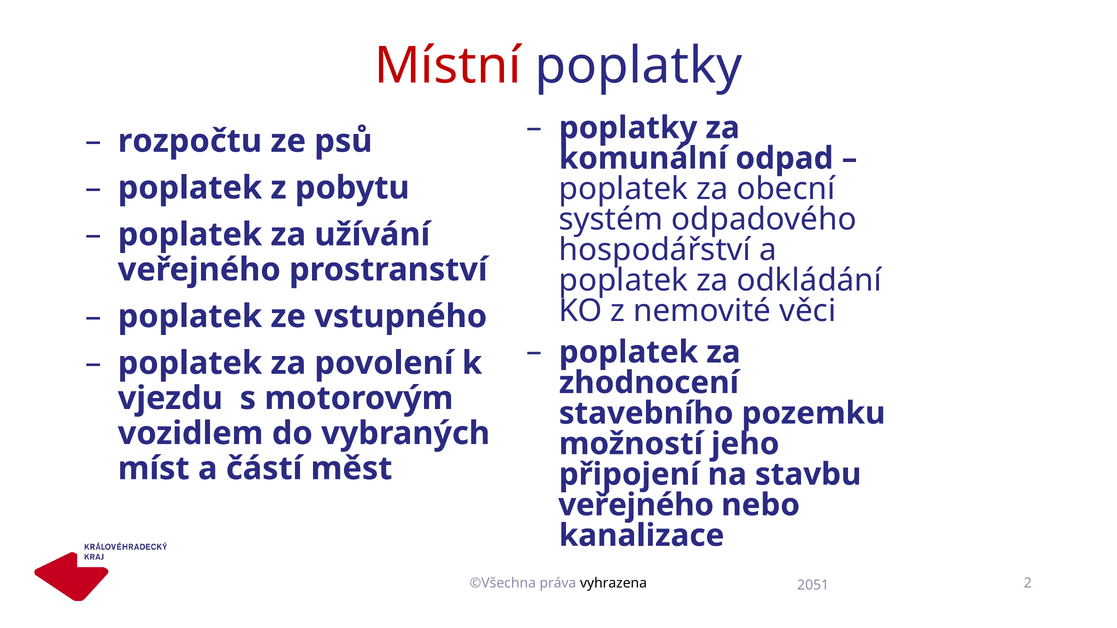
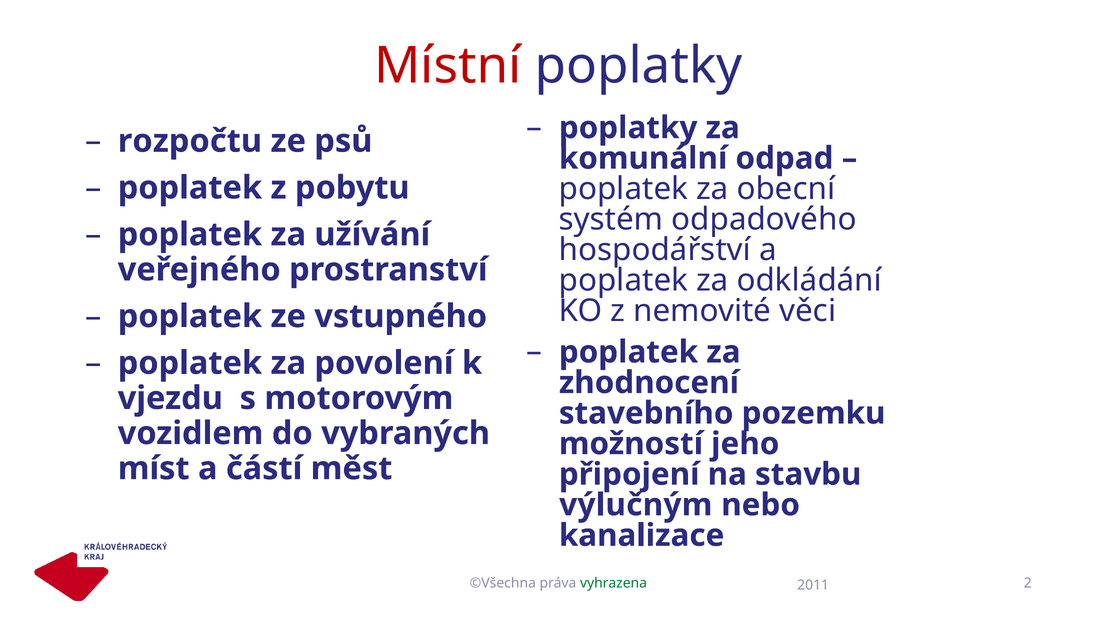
veřejného at (636, 505): veřejného -> výlučným
vyhrazena colour: black -> green
2051: 2051 -> 2011
